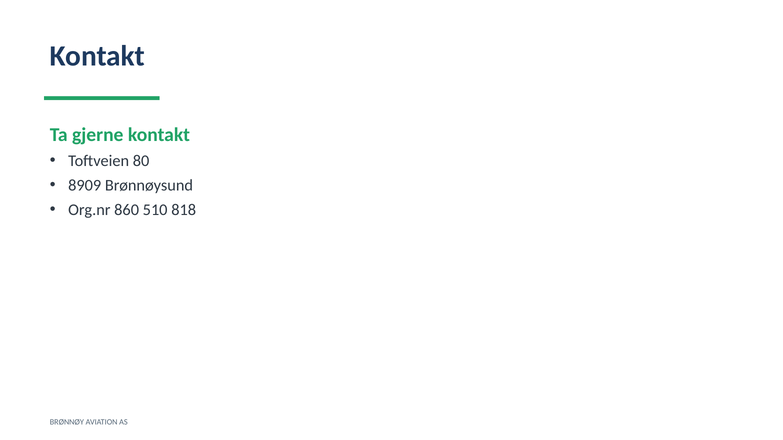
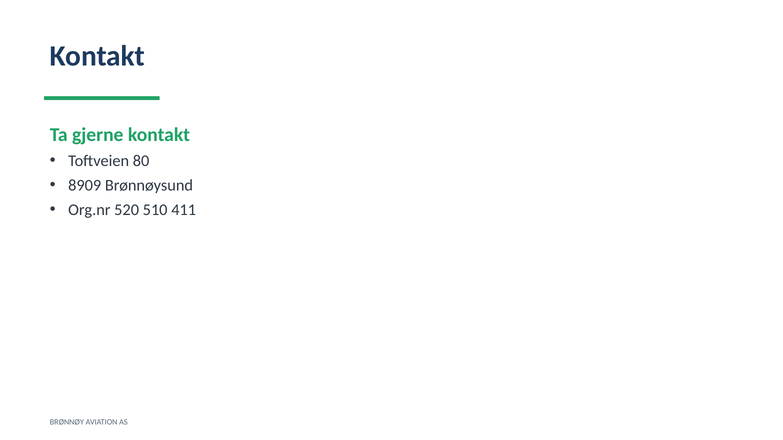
860: 860 -> 520
818: 818 -> 411
